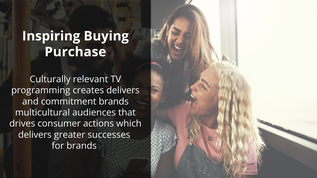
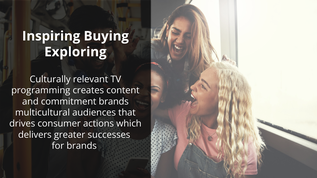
Purchase: Purchase -> Exploring
creates delivers: delivers -> content
